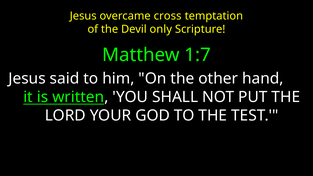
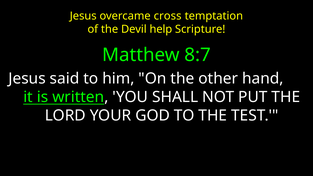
only: only -> help
1:7: 1:7 -> 8:7
